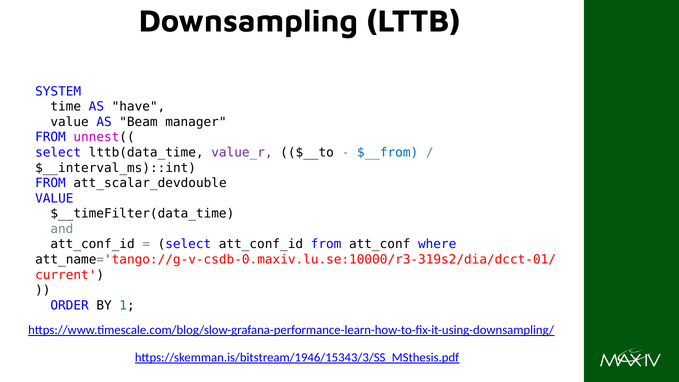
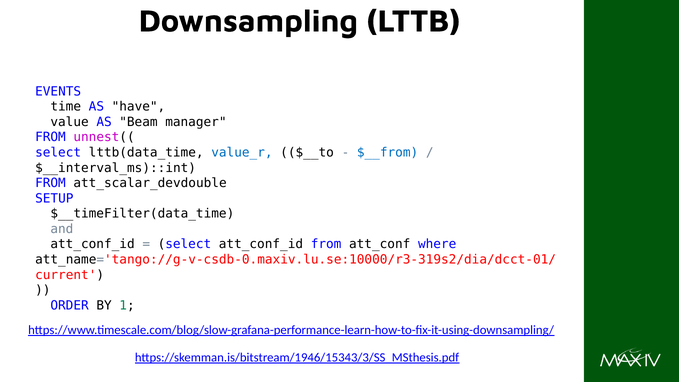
SYSTEM: SYSTEM -> EVENTS
value_r colour: purple -> blue
VALUE at (54, 198): VALUE -> SETUP
